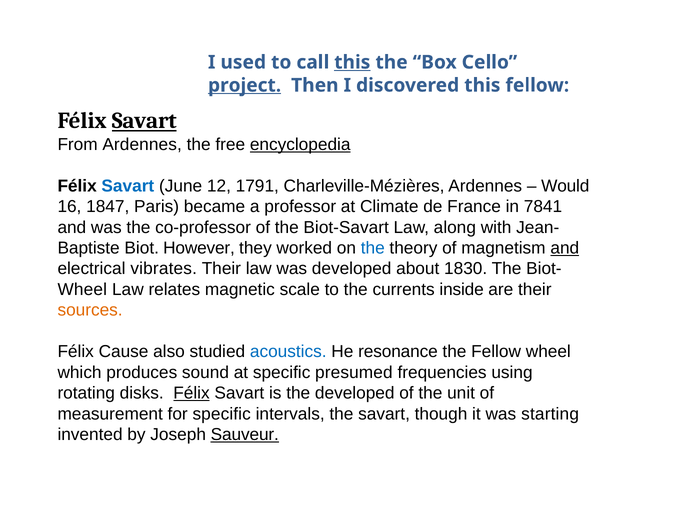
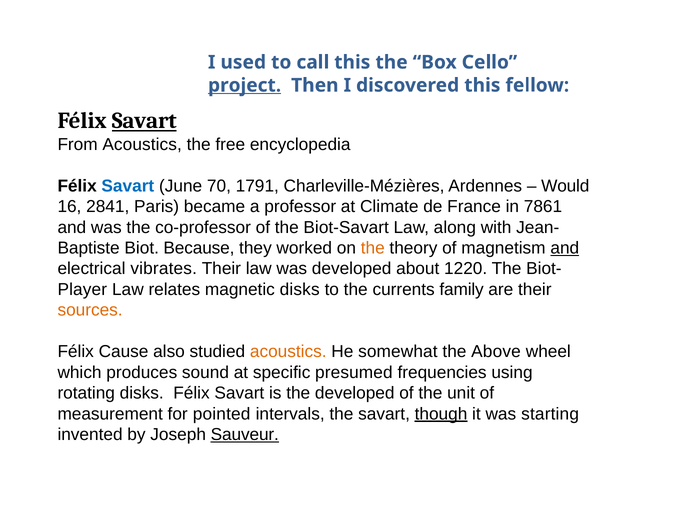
this at (352, 62) underline: present -> none
From Ardennes: Ardennes -> Acoustics
encyclopedia underline: present -> none
12: 12 -> 70
1847: 1847 -> 2841
7841: 7841 -> 7861
However: However -> Because
the at (373, 248) colour: blue -> orange
1830: 1830 -> 1220
Wheel at (82, 289): Wheel -> Player
magnetic scale: scale -> disks
inside: inside -> family
acoustics at (288, 351) colour: blue -> orange
resonance: resonance -> somewhat
the Fellow: Fellow -> Above
Félix at (191, 393) underline: present -> none
for specific: specific -> pointed
though underline: none -> present
